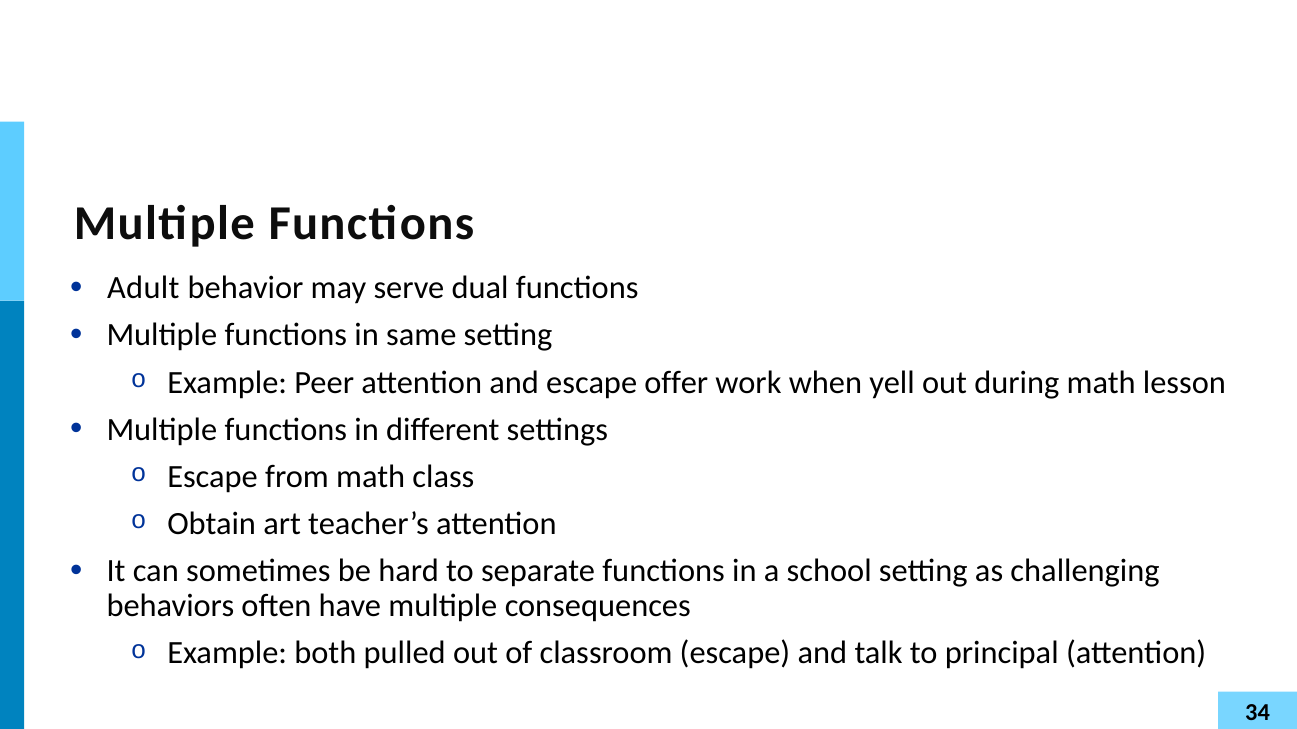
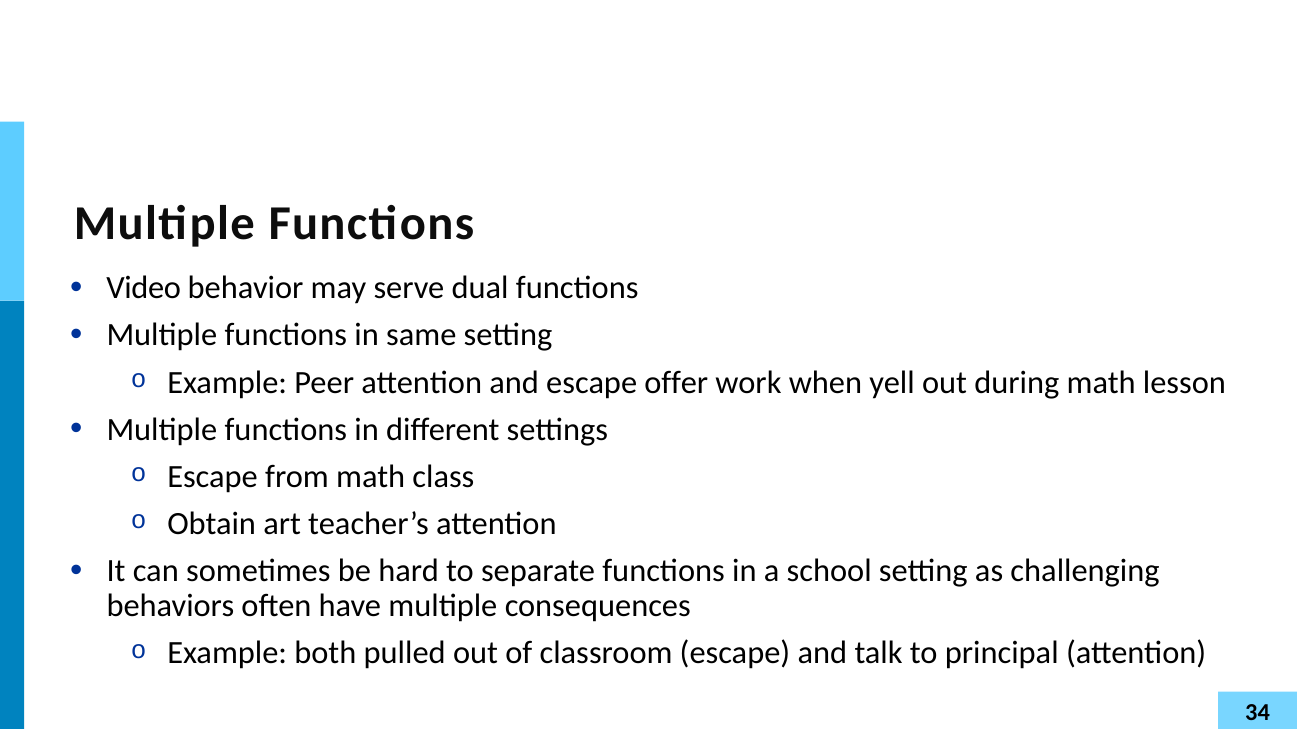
Adult: Adult -> Video
